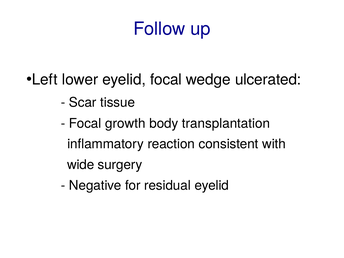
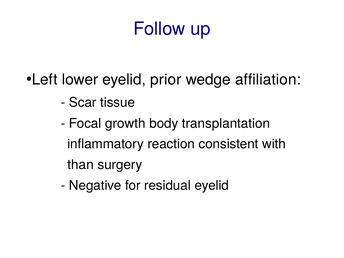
eyelid focal: focal -> prior
ulcerated: ulcerated -> affiliation
wide: wide -> than
